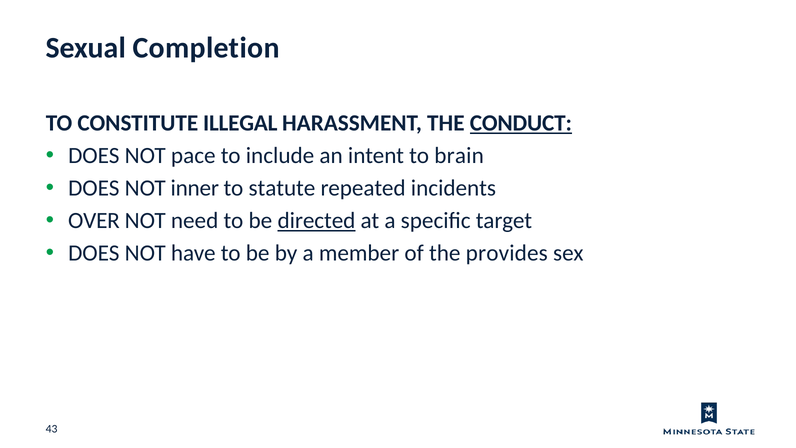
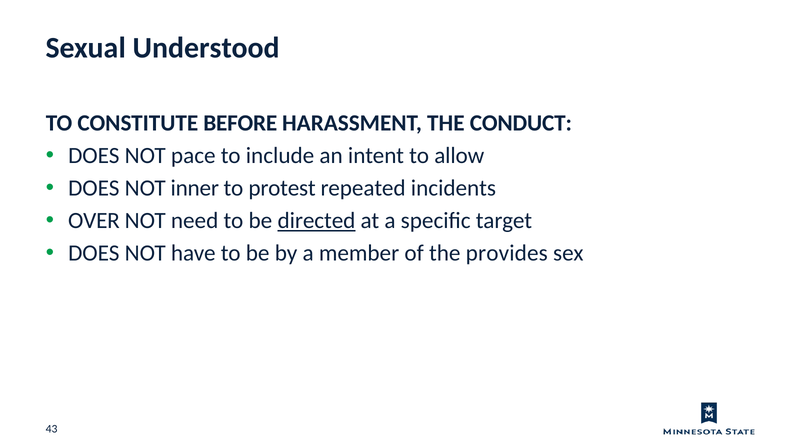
Completion: Completion -> Understood
ILLEGAL: ILLEGAL -> BEFORE
CONDUCT underline: present -> none
brain: brain -> allow
statute: statute -> protest
